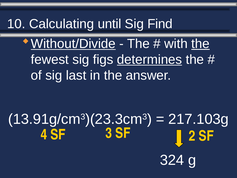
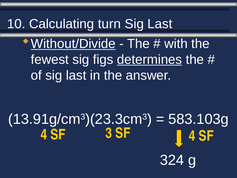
until: until -> turn
Find at (160, 24): Find -> Last
the at (200, 44) underline: present -> none
217.103g: 217.103g -> 583.103g
SF 2: 2 -> 4
